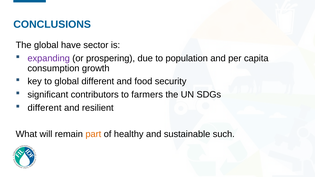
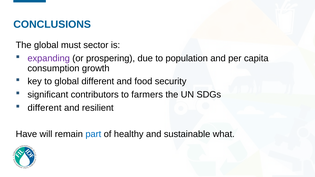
have: have -> must
What: What -> Have
part colour: orange -> blue
such: such -> what
